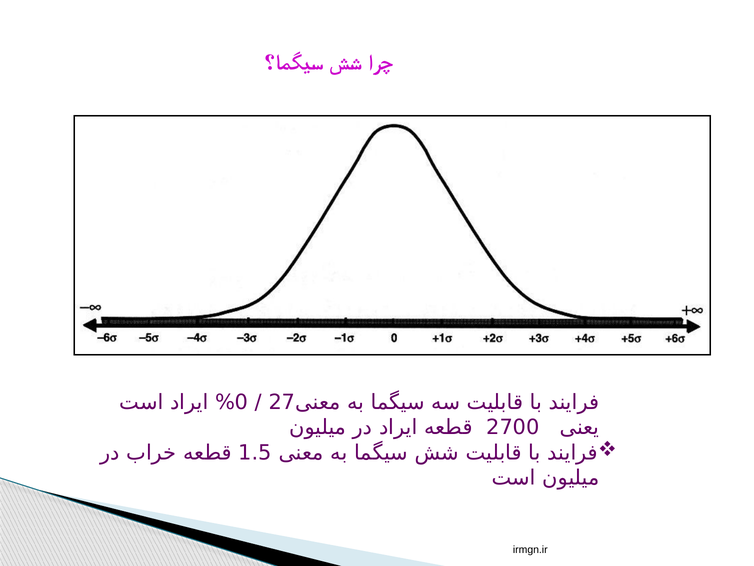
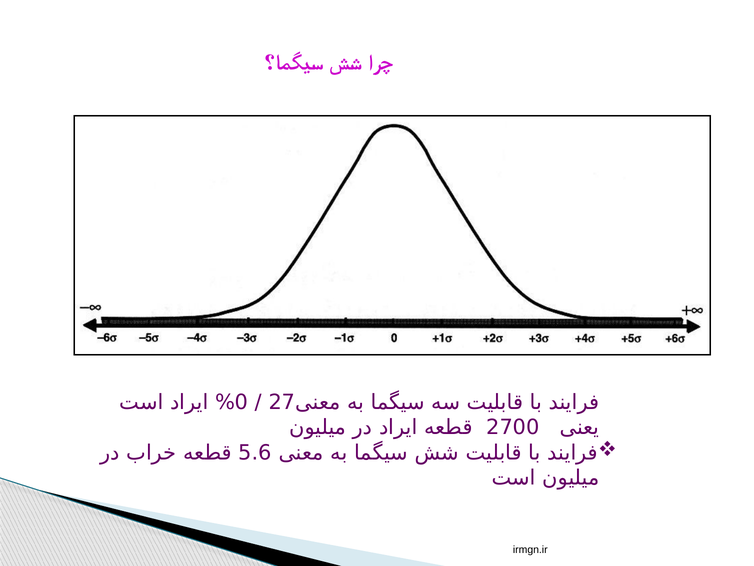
1.5: 1.5 -> 5.6
